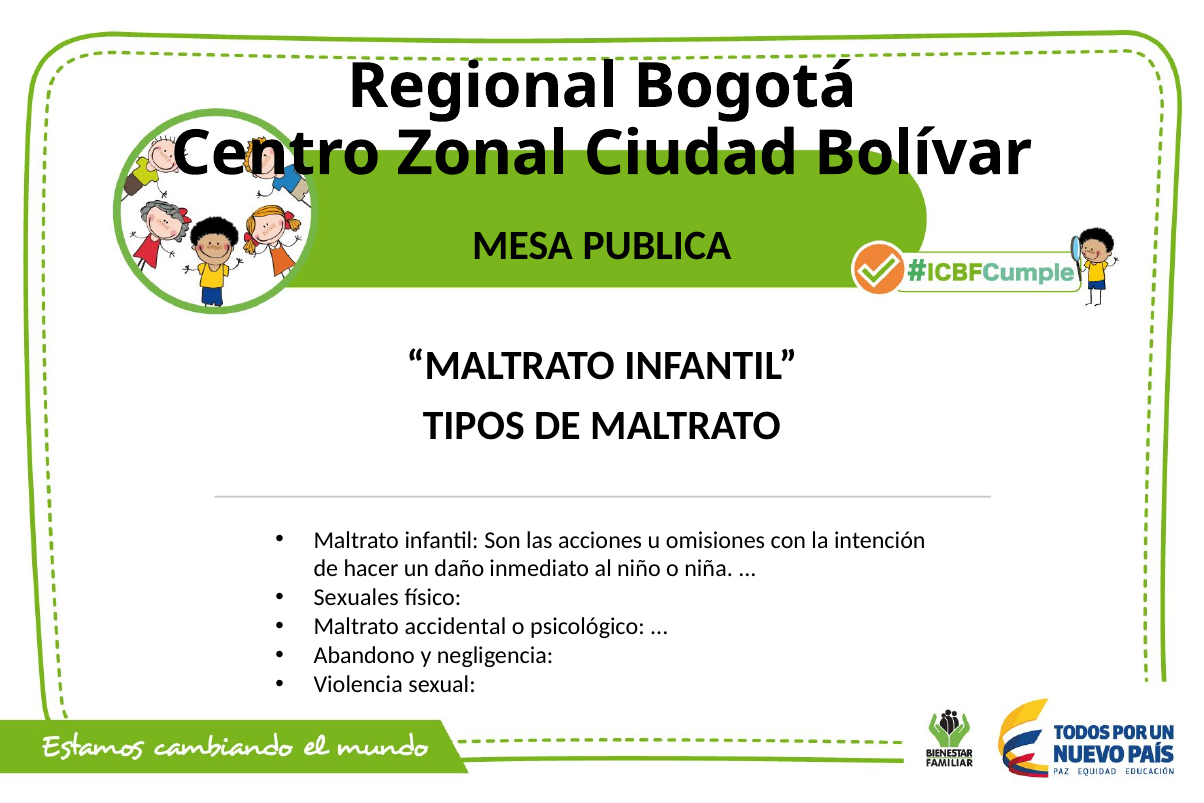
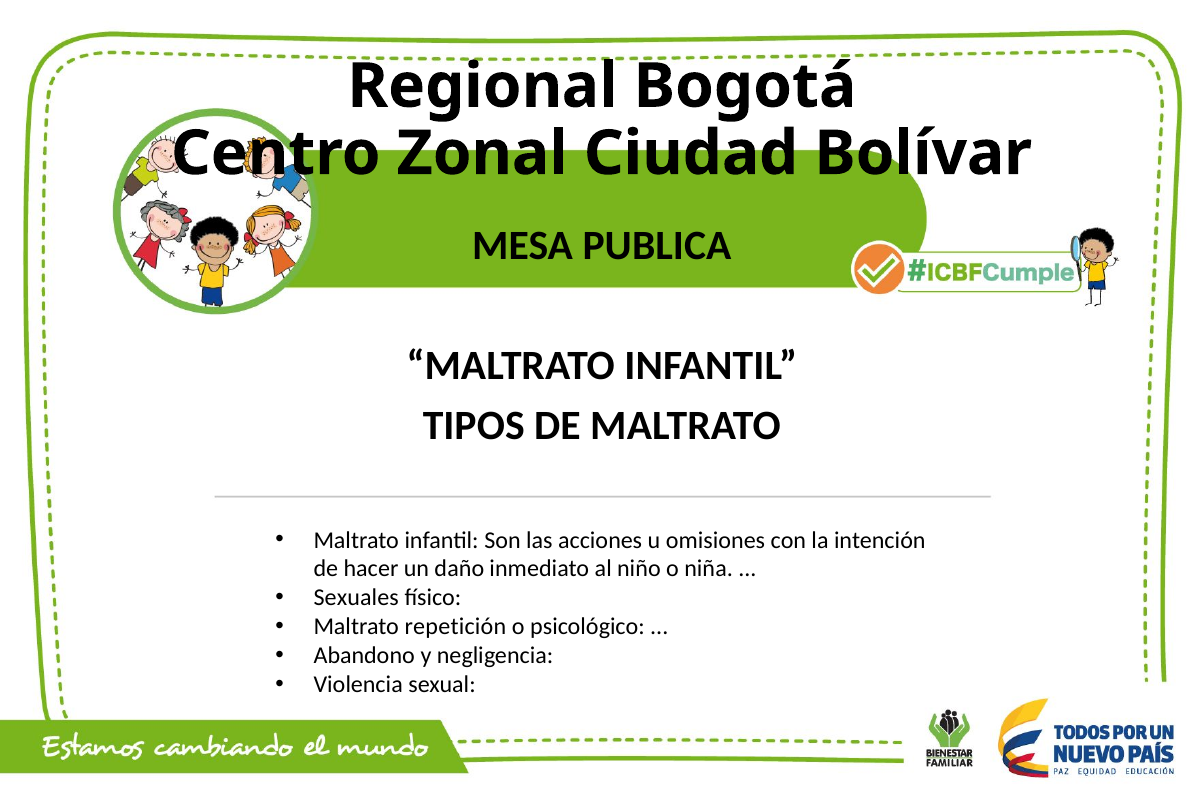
accidental: accidental -> repetición
